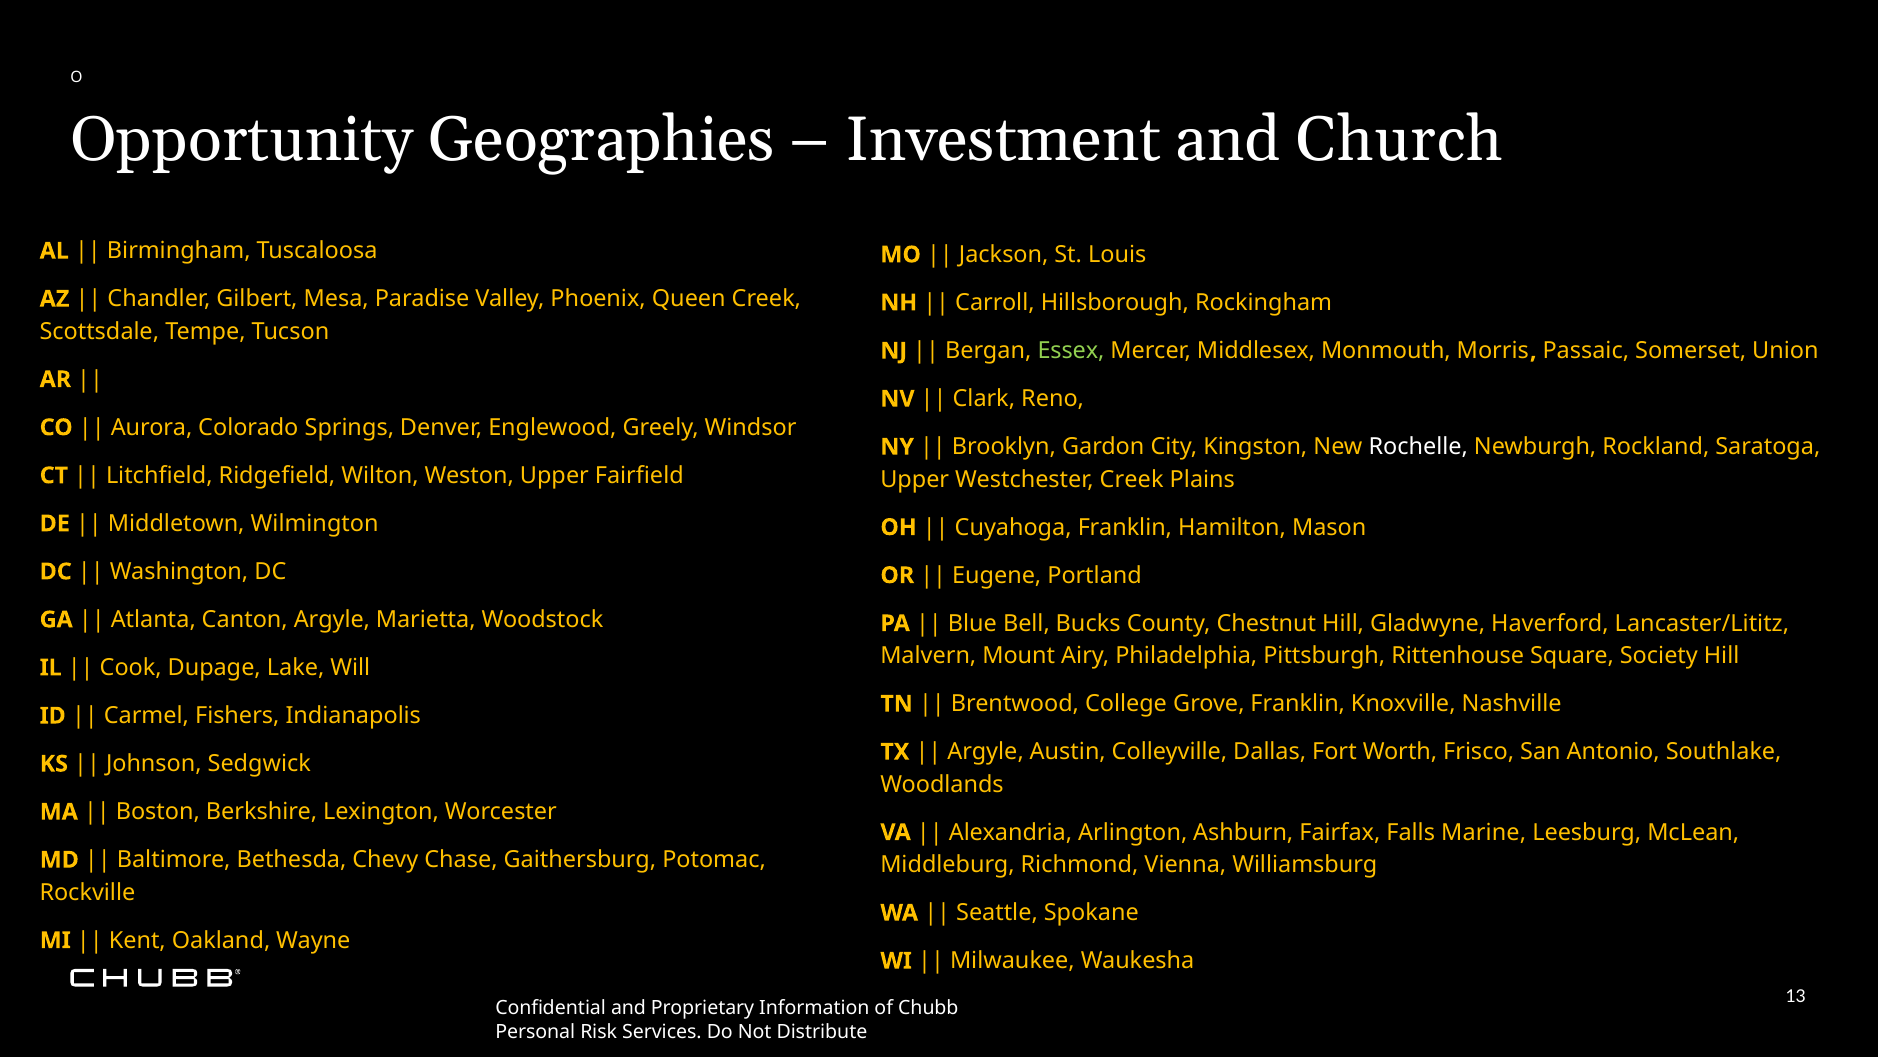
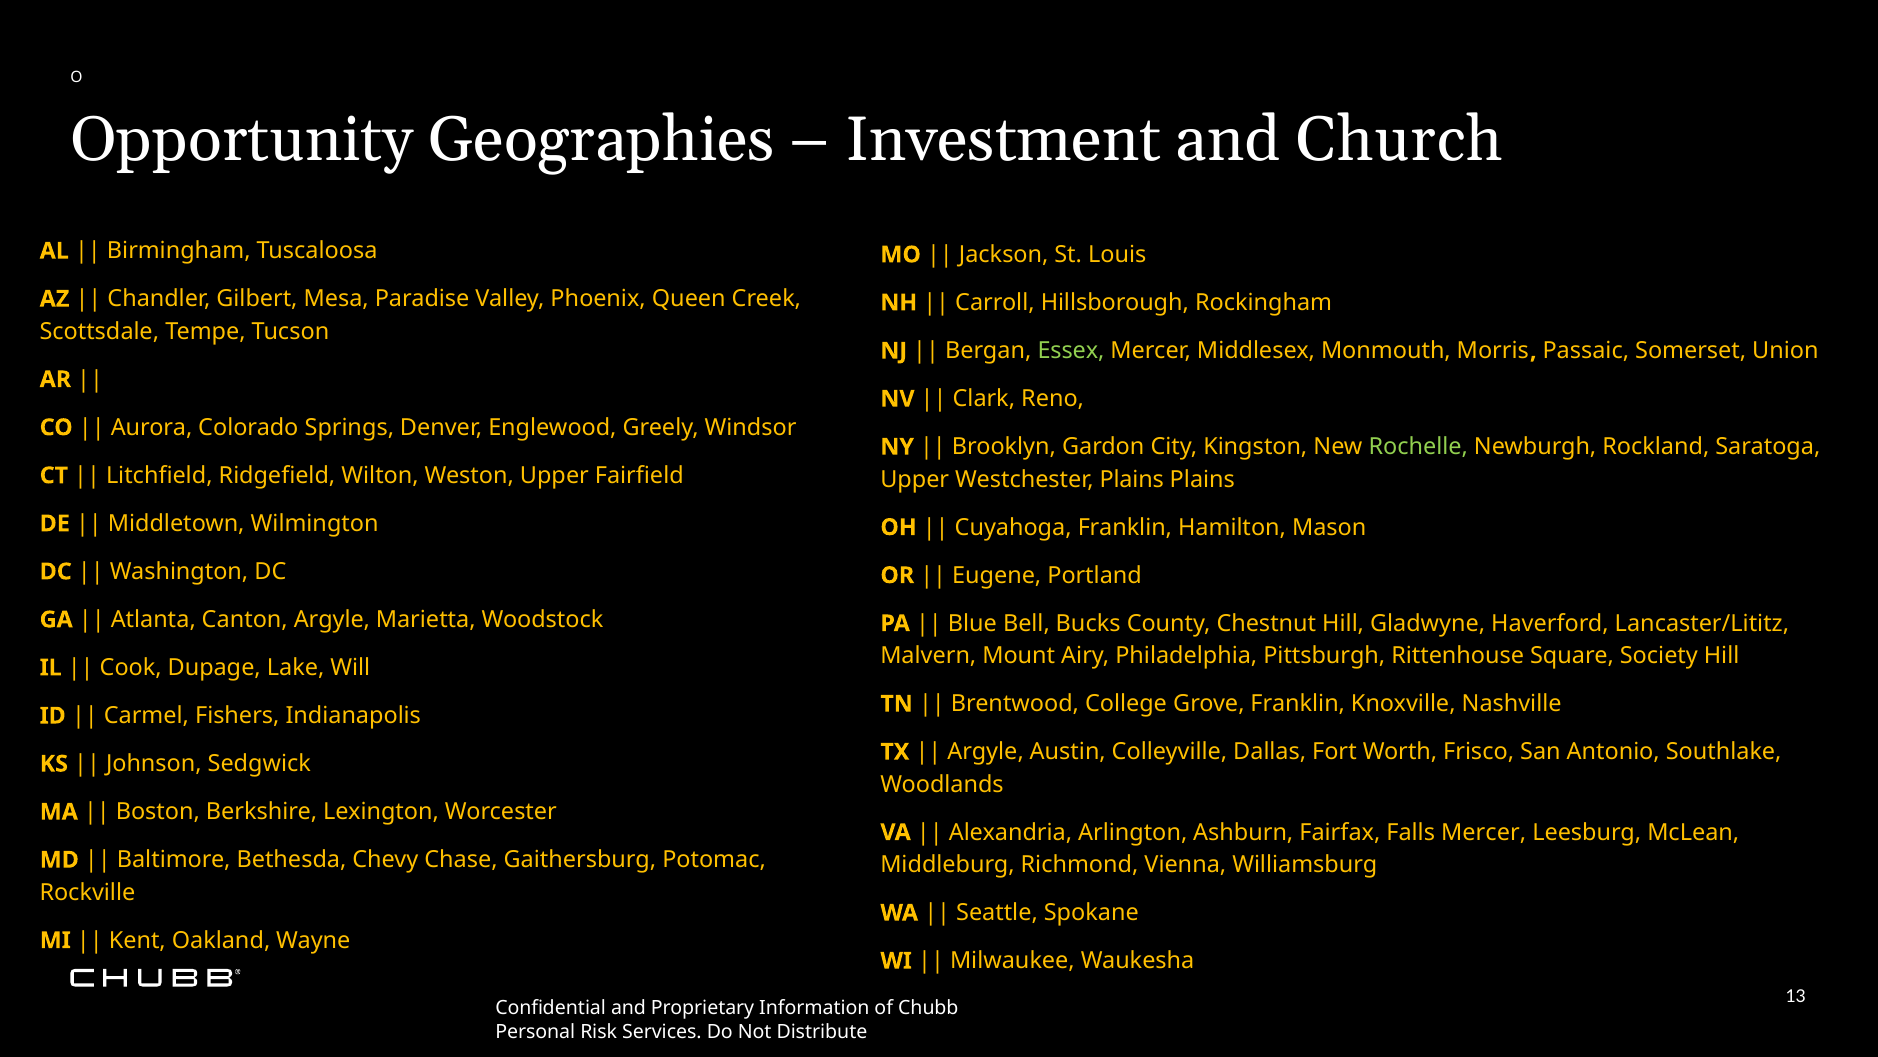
Rochelle colour: white -> light green
Westchester Creek: Creek -> Plains
Falls Marine: Marine -> Mercer
